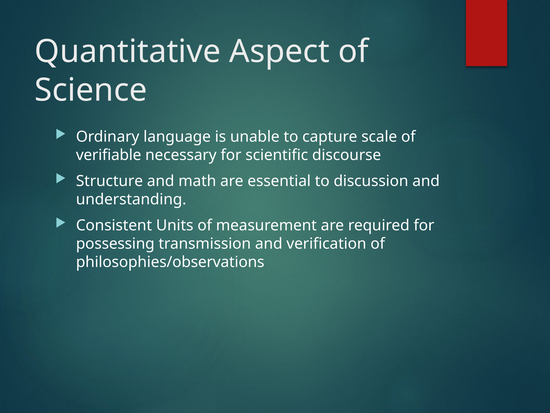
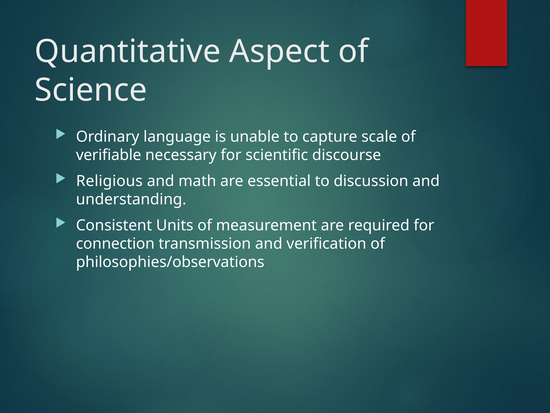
Structure: Structure -> Religious
possessing: possessing -> connection
